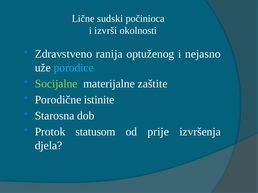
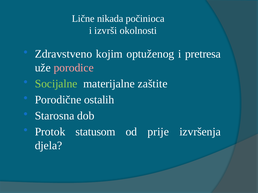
sudski: sudski -> nikada
ranija: ranija -> kojim
nejasno: nejasno -> pretresa
porodice colour: light blue -> pink
istinite: istinite -> ostalih
